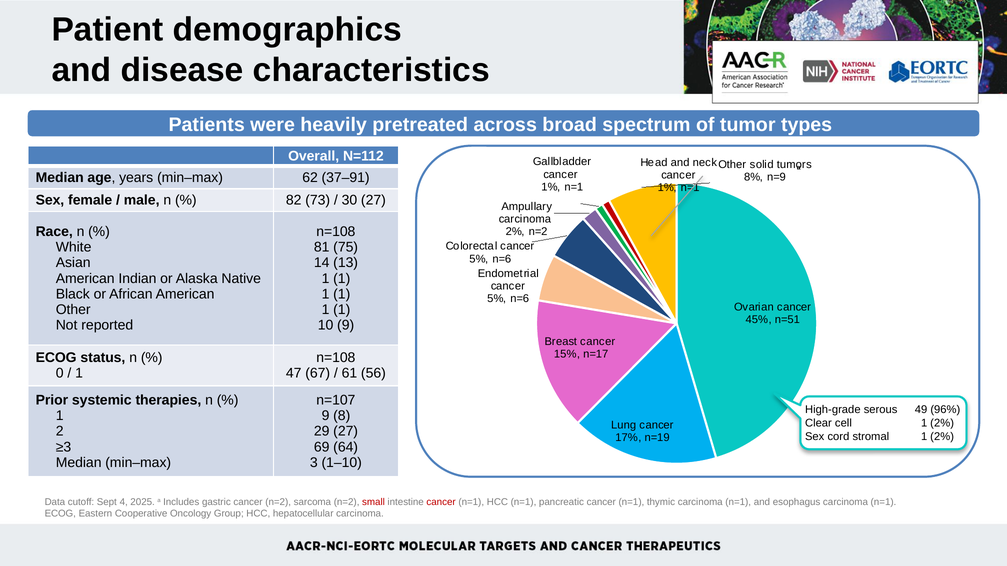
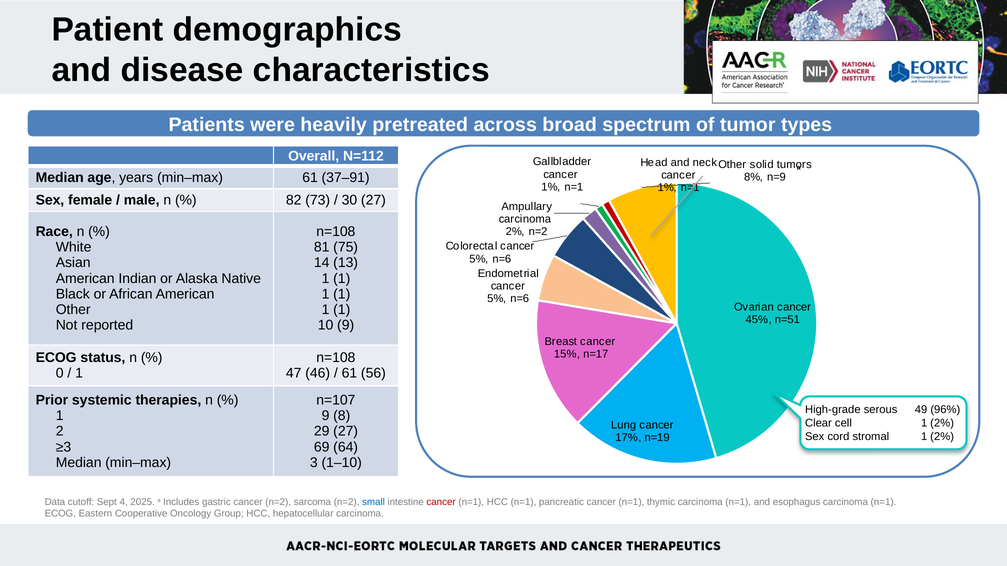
min–max 62: 62 -> 61
67: 67 -> 46
small colour: red -> blue
